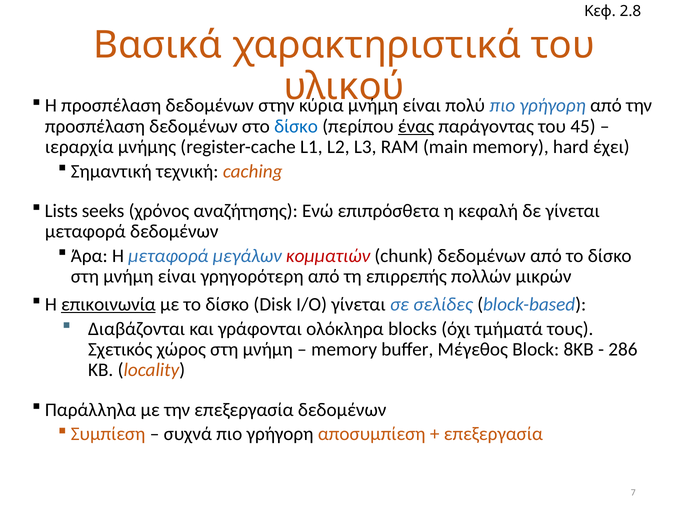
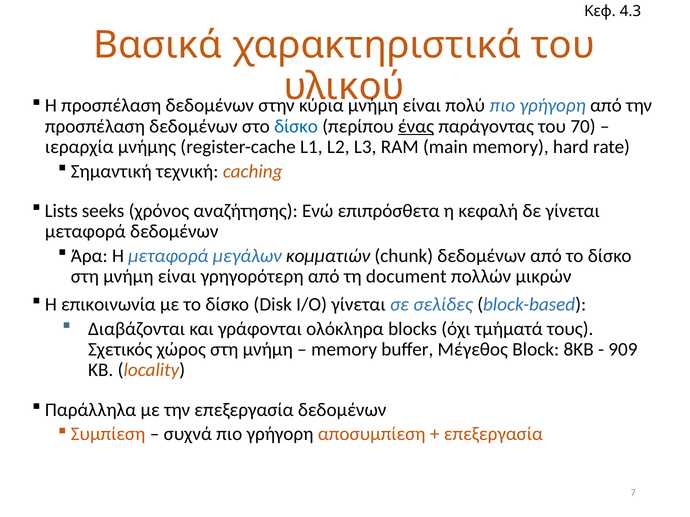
2.8: 2.8 -> 4.3
45: 45 -> 70
έχει: έχει -> rate
κομματιών colour: red -> black
επιρρεπής: επιρρεπής -> document
επικοινωνία underline: present -> none
286: 286 -> 909
